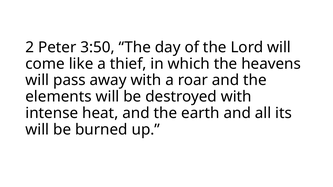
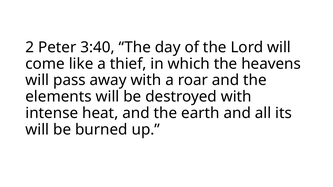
3:50: 3:50 -> 3:40
